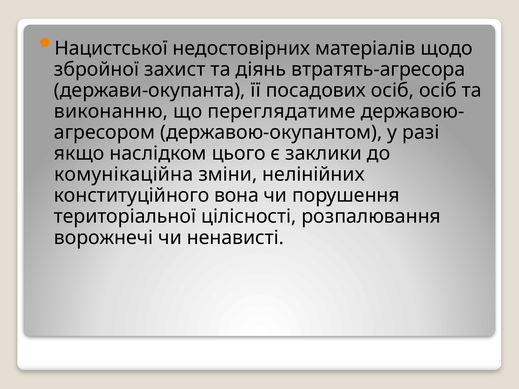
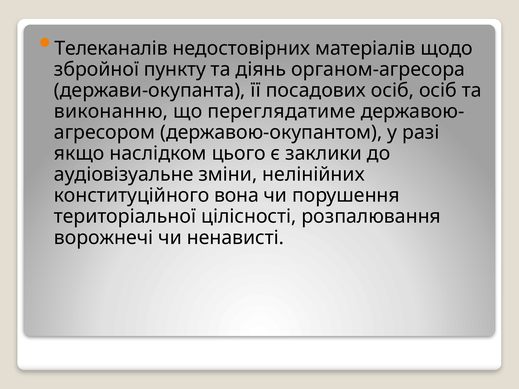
Нацистської: Нацистської -> Телеканалів
захист: захист -> пункту
втратять-агресора: втратять-агресора -> органом-агресора
комунікаційна: комунікаційна -> аудіовізуальне
